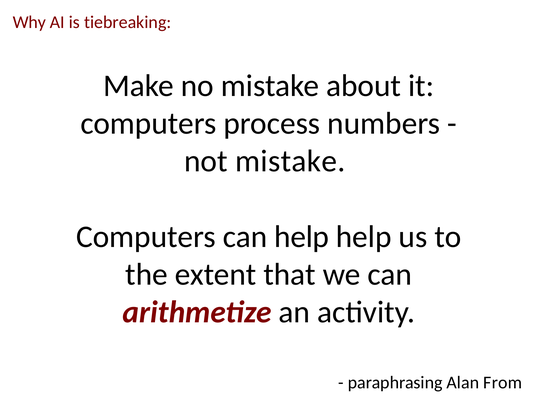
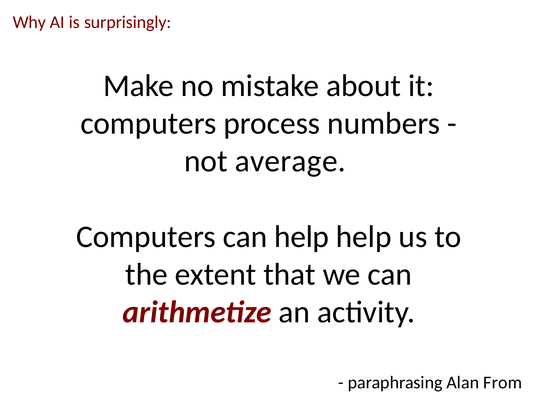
tiebreaking: tiebreaking -> surprisingly
not mistake: mistake -> average
